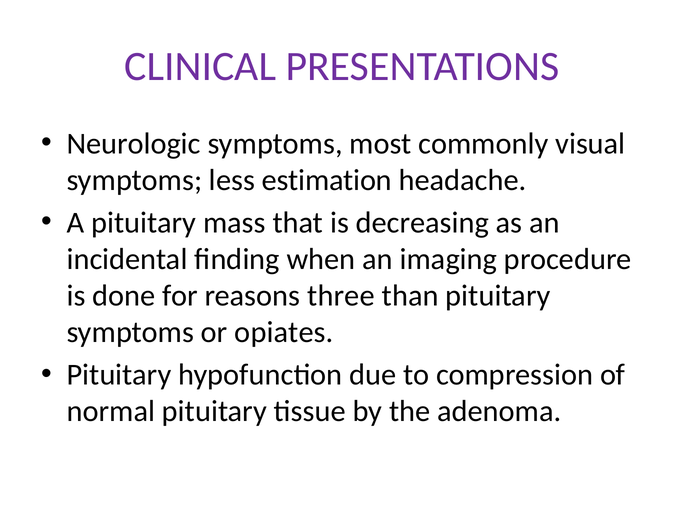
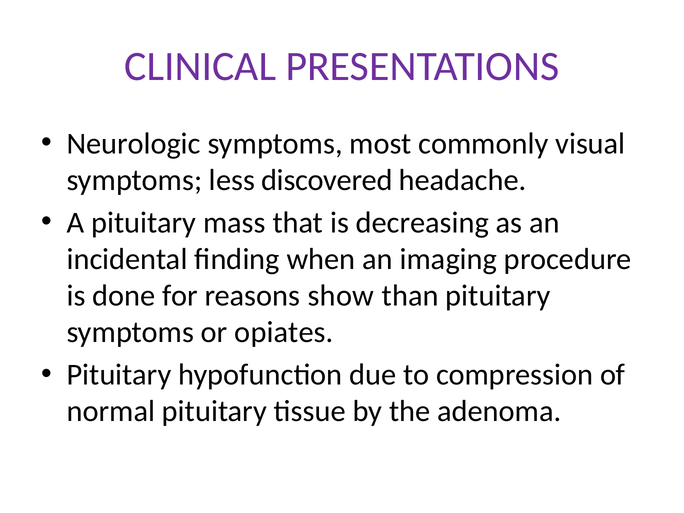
estimation: estimation -> discovered
three: three -> show
